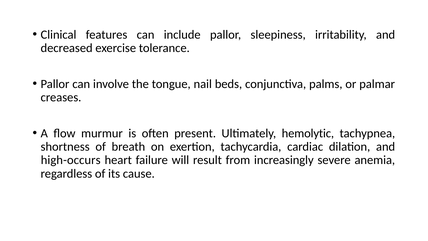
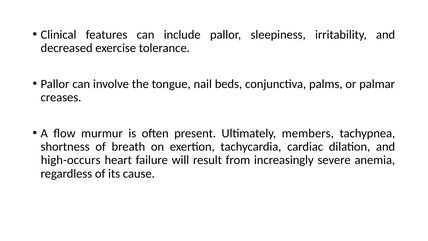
hemolytic: hemolytic -> members
